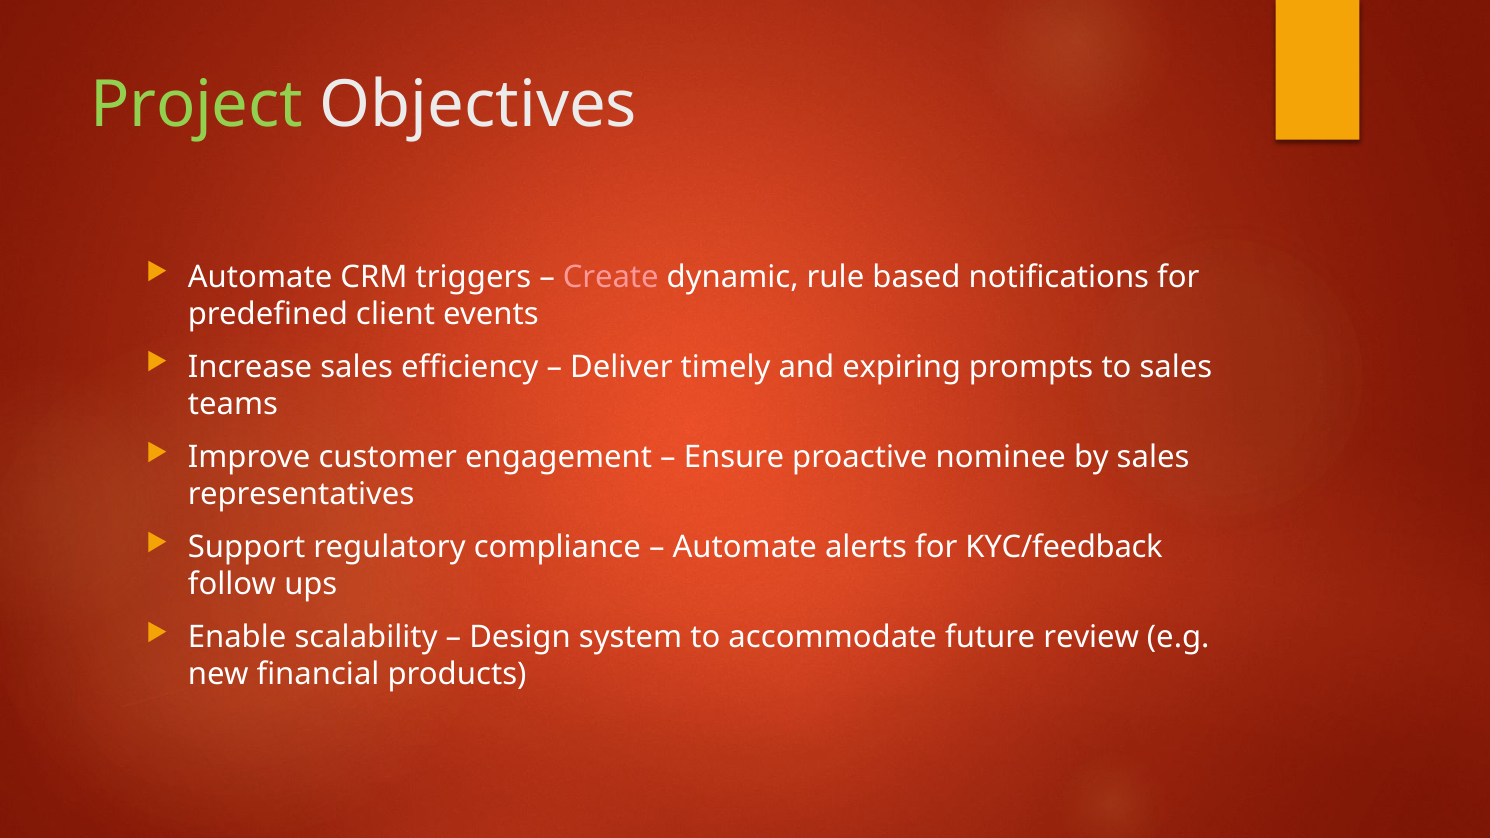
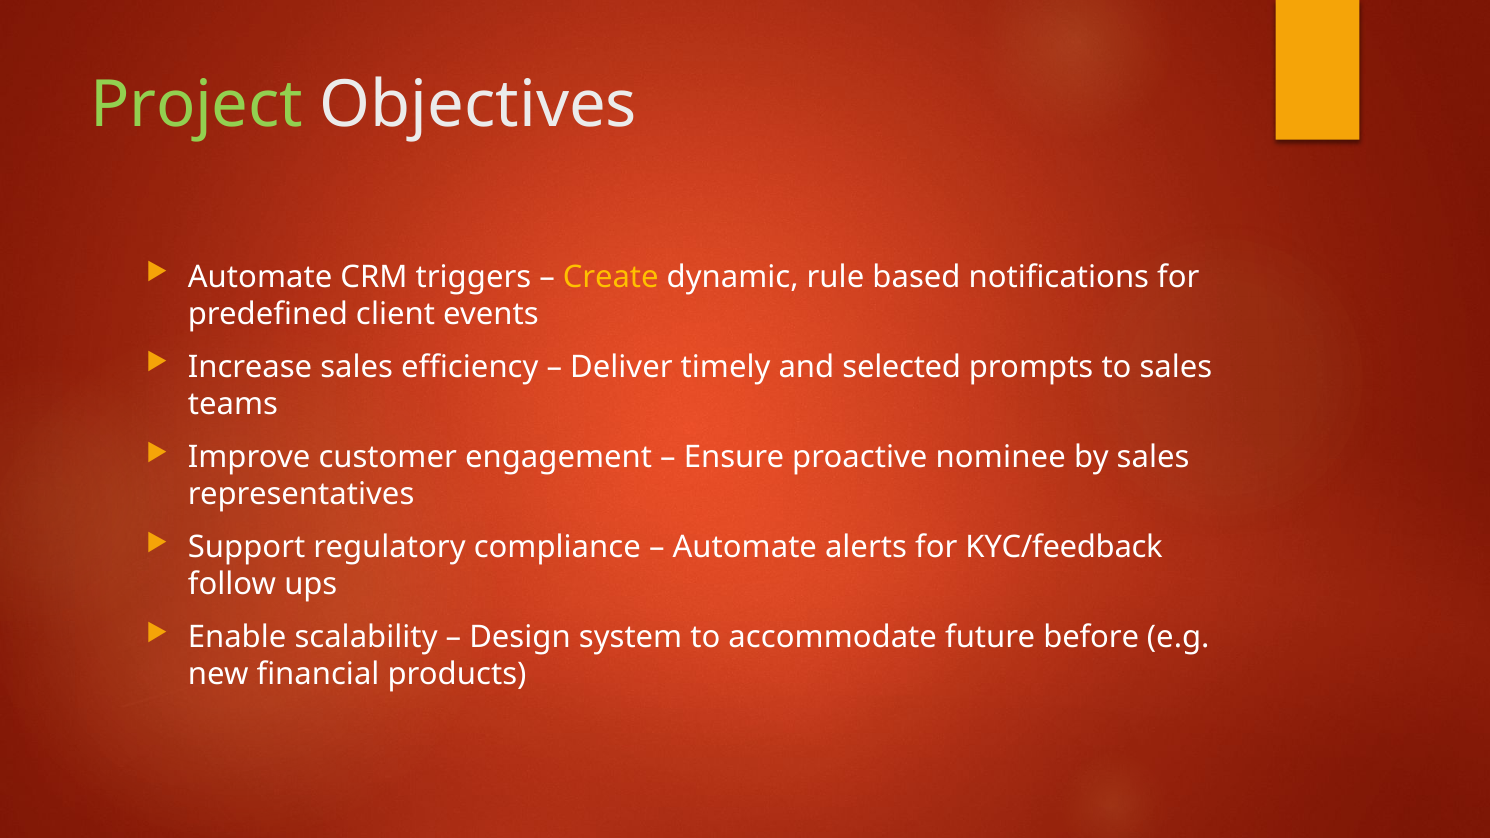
Create colour: pink -> yellow
expiring: expiring -> selected
review: review -> before
